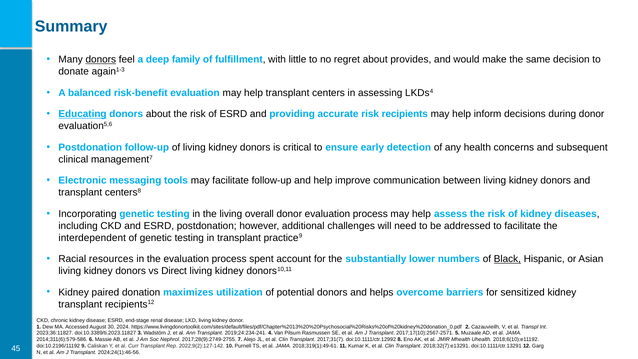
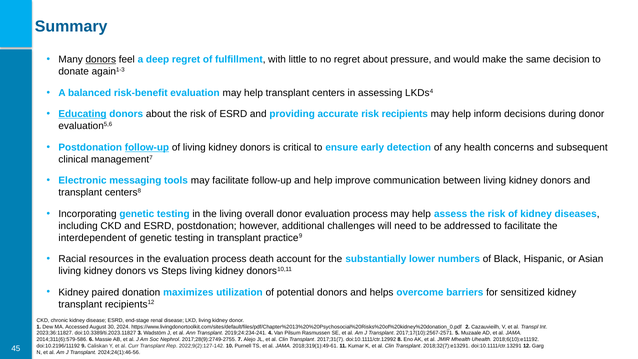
deep family: family -> regret
provides: provides -> pressure
follow-up at (147, 147) underline: none -> present
spent: spent -> death
Black underline: present -> none
Direct: Direct -> Steps
